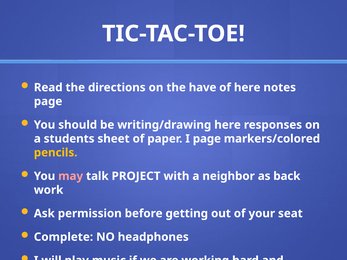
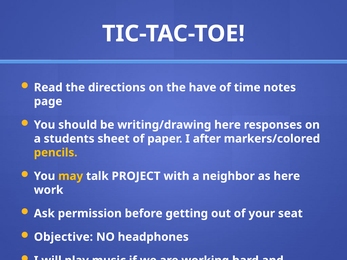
of here: here -> time
I page: page -> after
may colour: pink -> yellow
as back: back -> here
Complete: Complete -> Objective
